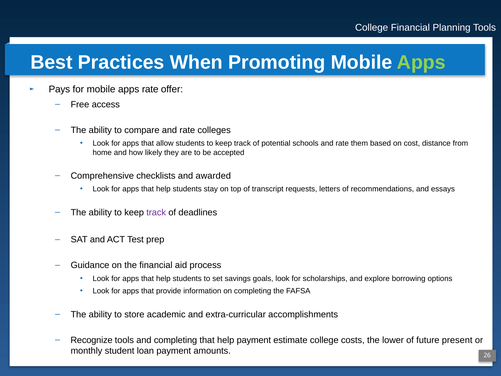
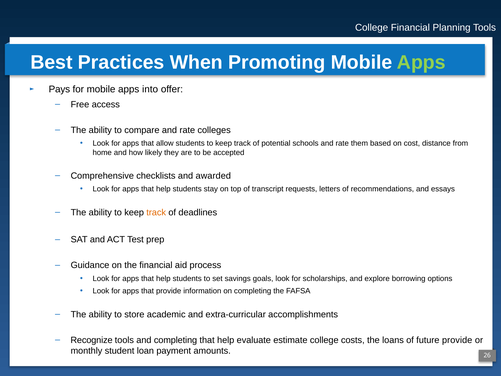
apps rate: rate -> into
track at (156, 212) colour: purple -> orange
help payment: payment -> evaluate
lower: lower -> loans
future present: present -> provide
